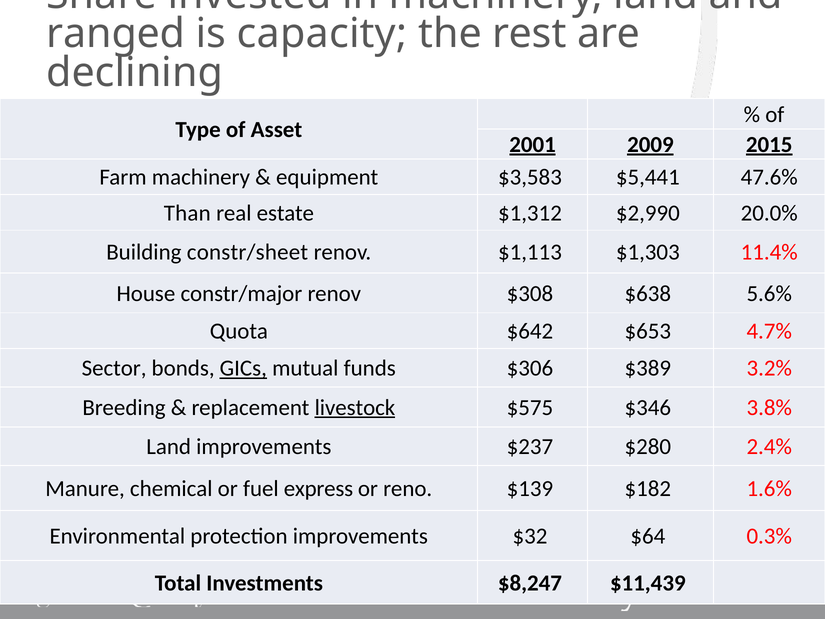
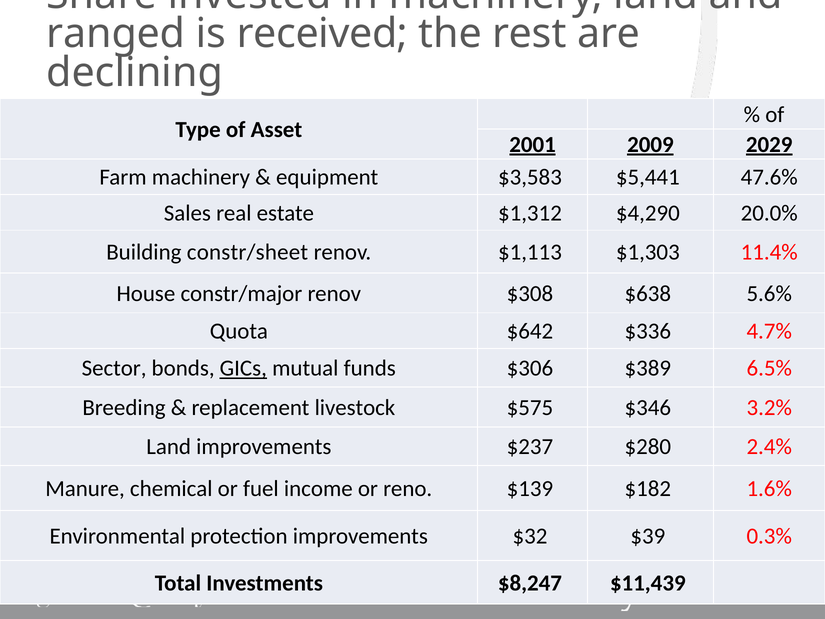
capacity: capacity -> received
2015: 2015 -> 2029
Than: Than -> Sales
$2,990: $2,990 -> $4,290
$653: $653 -> $336
3.2%: 3.2% -> 6.5%
livestock underline: present -> none
3.8%: 3.8% -> 3.2%
express: express -> income
$64: $64 -> $39
